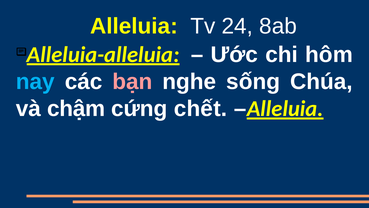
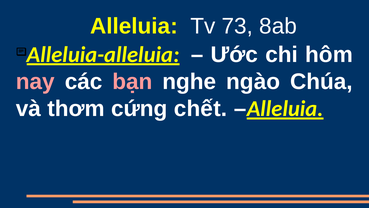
24: 24 -> 73
nay colour: light blue -> pink
sống: sống -> ngào
chậm: chậm -> thơm
